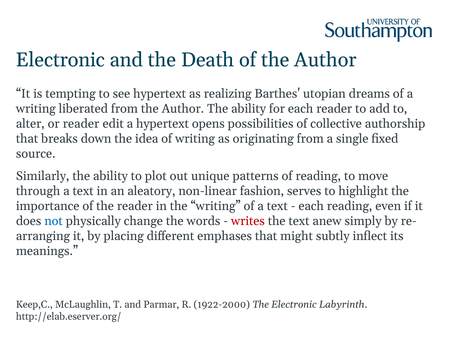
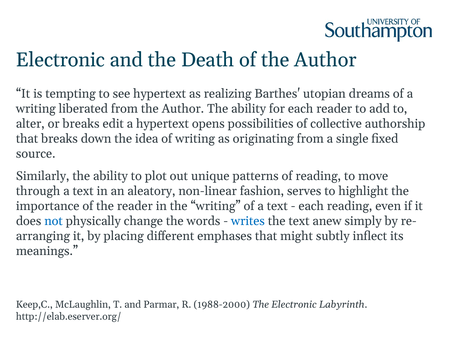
or reader: reader -> breaks
writes colour: red -> blue
1922-2000: 1922-2000 -> 1988-2000
